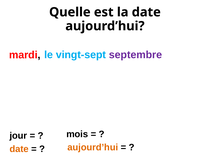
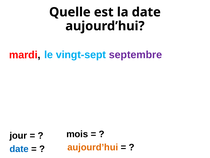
date at (19, 148) colour: orange -> blue
